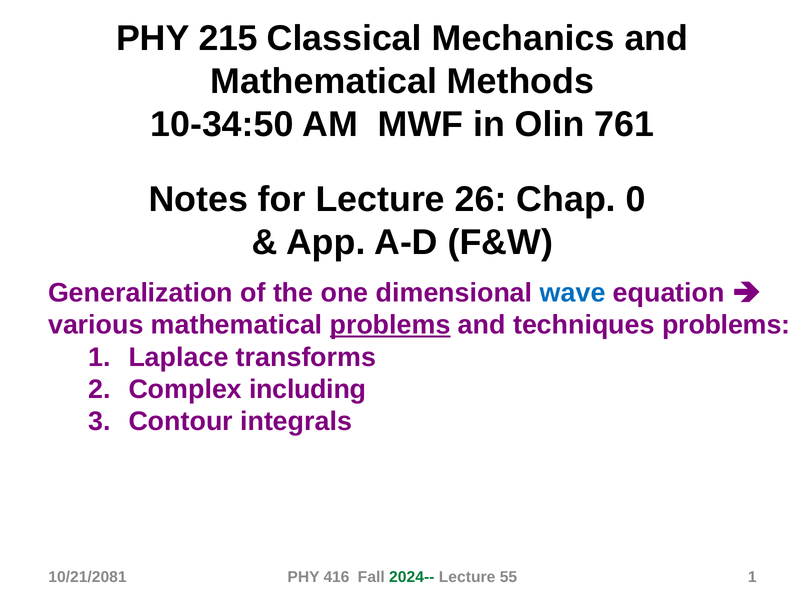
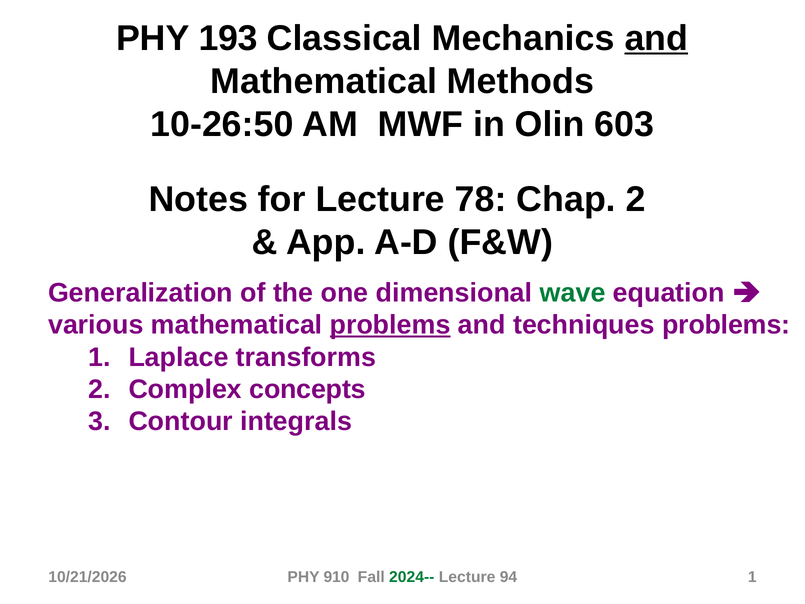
215: 215 -> 193
and at (656, 38) underline: none -> present
10-34:50: 10-34:50 -> 10-26:50
761: 761 -> 603
26: 26 -> 78
Chap 0: 0 -> 2
wave colour: blue -> green
including: including -> concepts
10/21/2081: 10/21/2081 -> 10/21/2026
416: 416 -> 910
55: 55 -> 94
